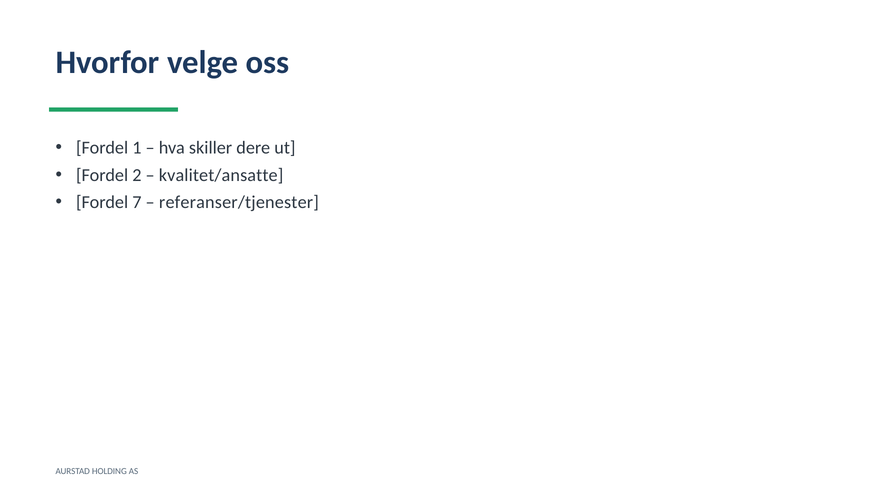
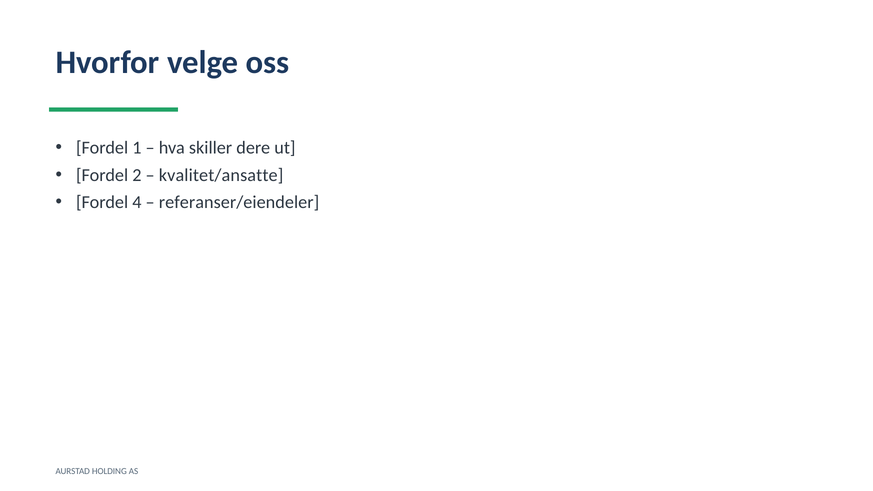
7: 7 -> 4
referanser/tjenester: referanser/tjenester -> referanser/eiendeler
